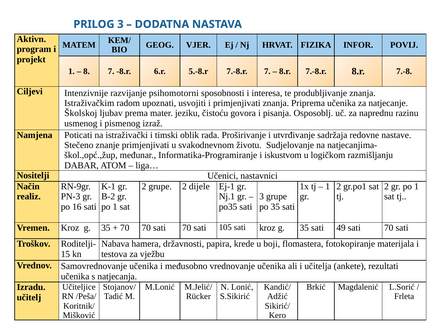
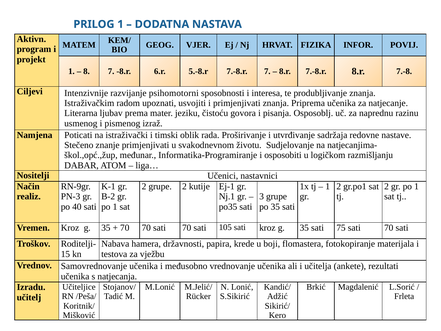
PRILOG 3: 3 -> 1
Školskoj: Školskoj -> Literarna
iskustvom: iskustvom -> osposobiti
dijele: dijele -> kutije
16: 16 -> 40
49: 49 -> 75
